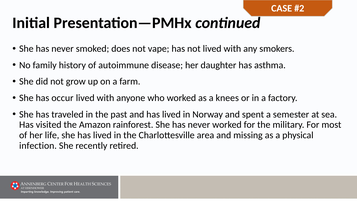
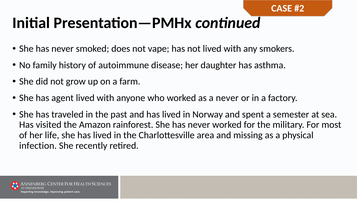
occur: occur -> agent
a knees: knees -> never
